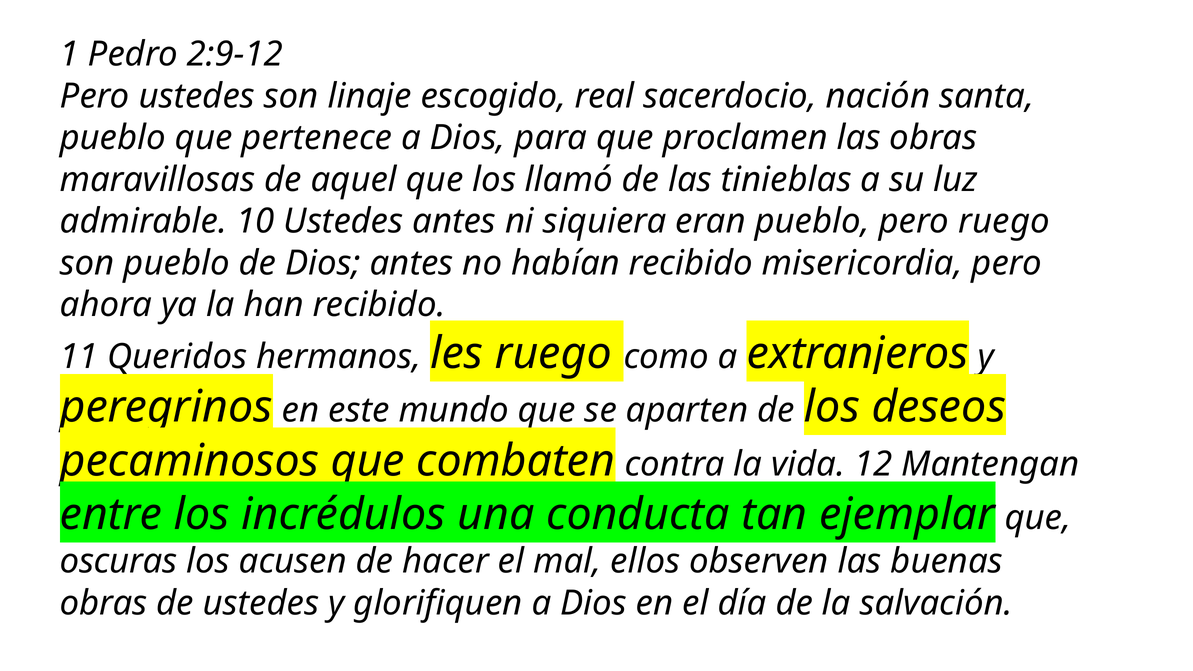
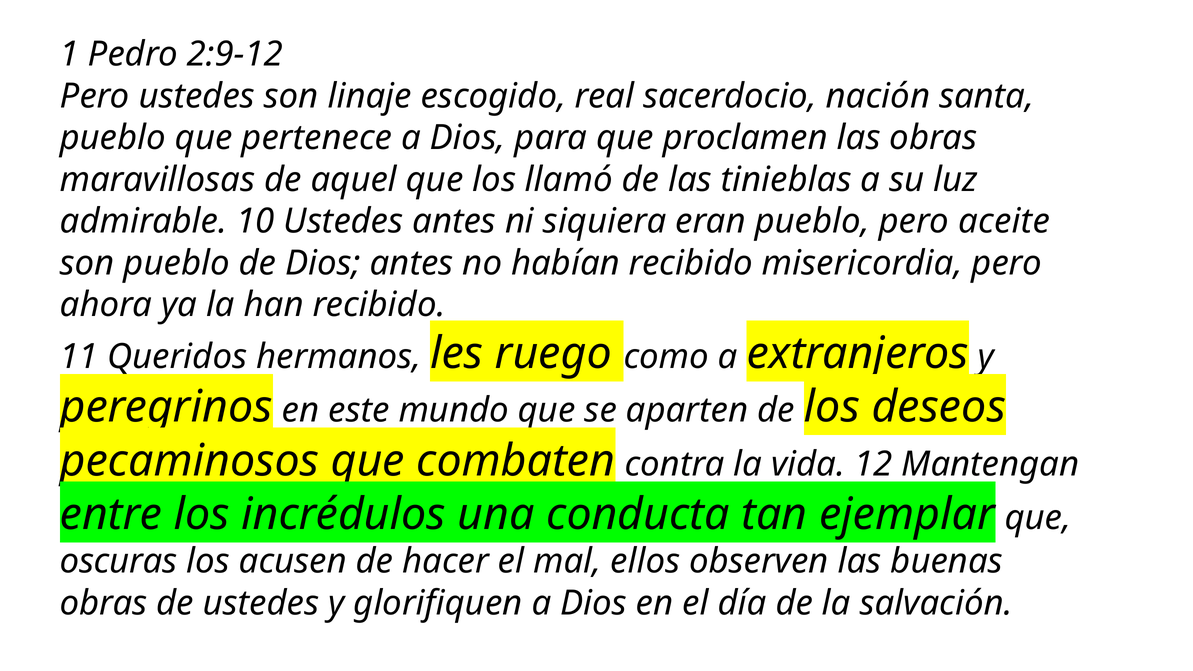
pero ruego: ruego -> aceite
